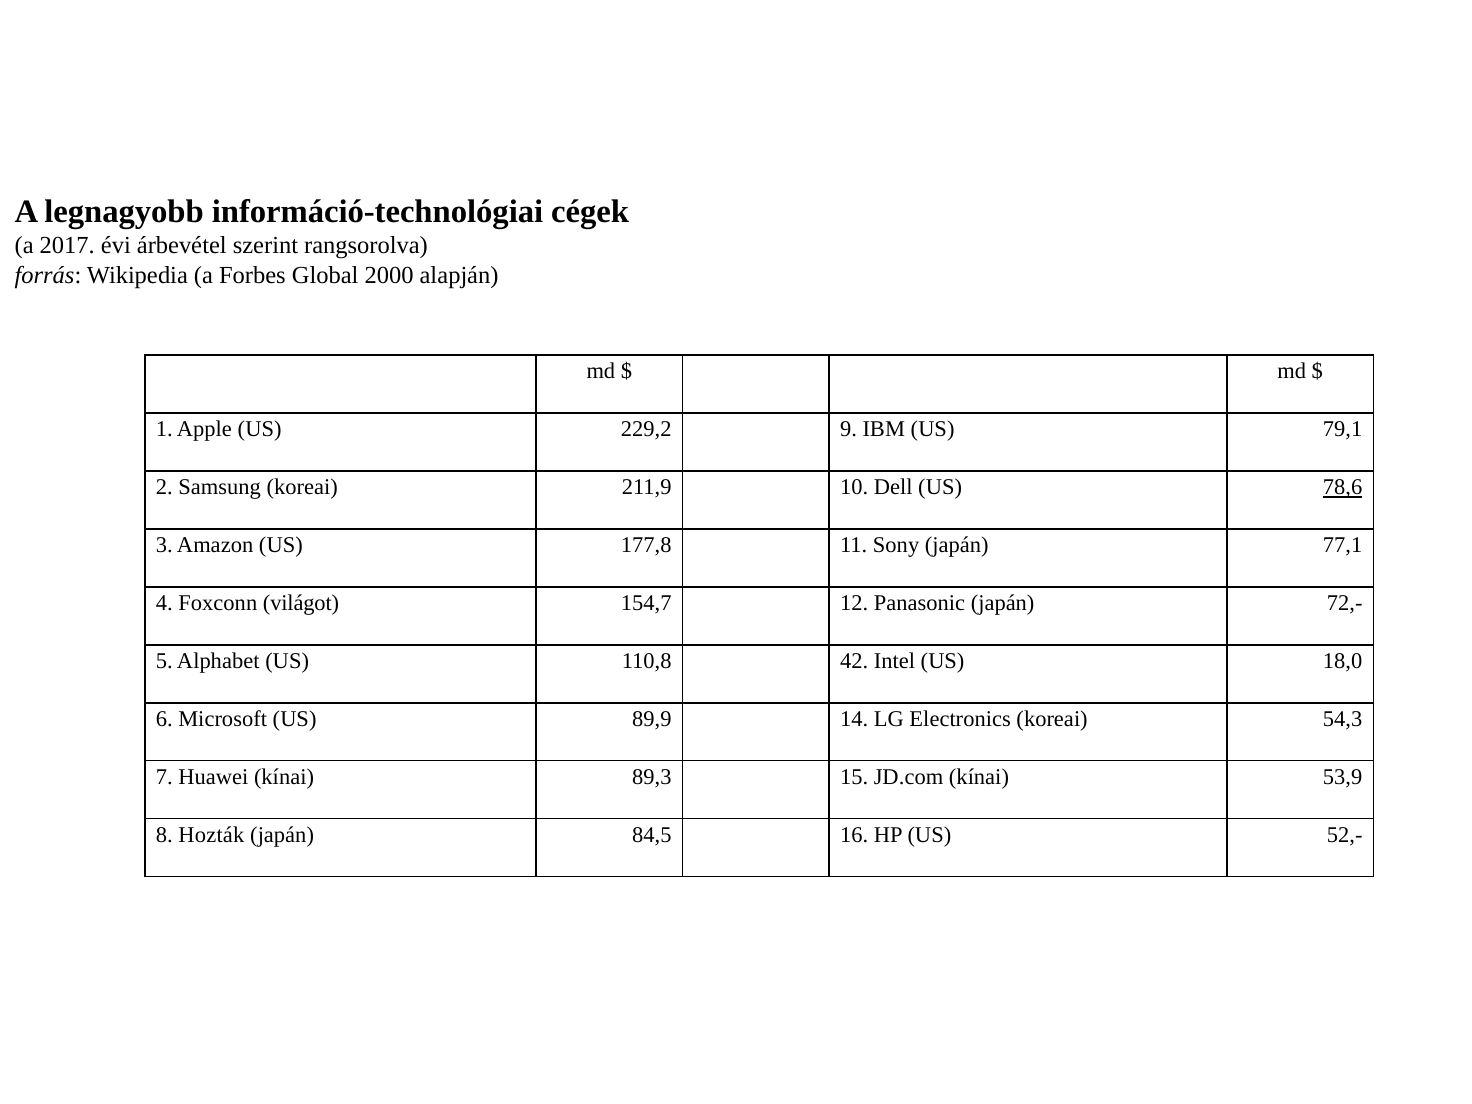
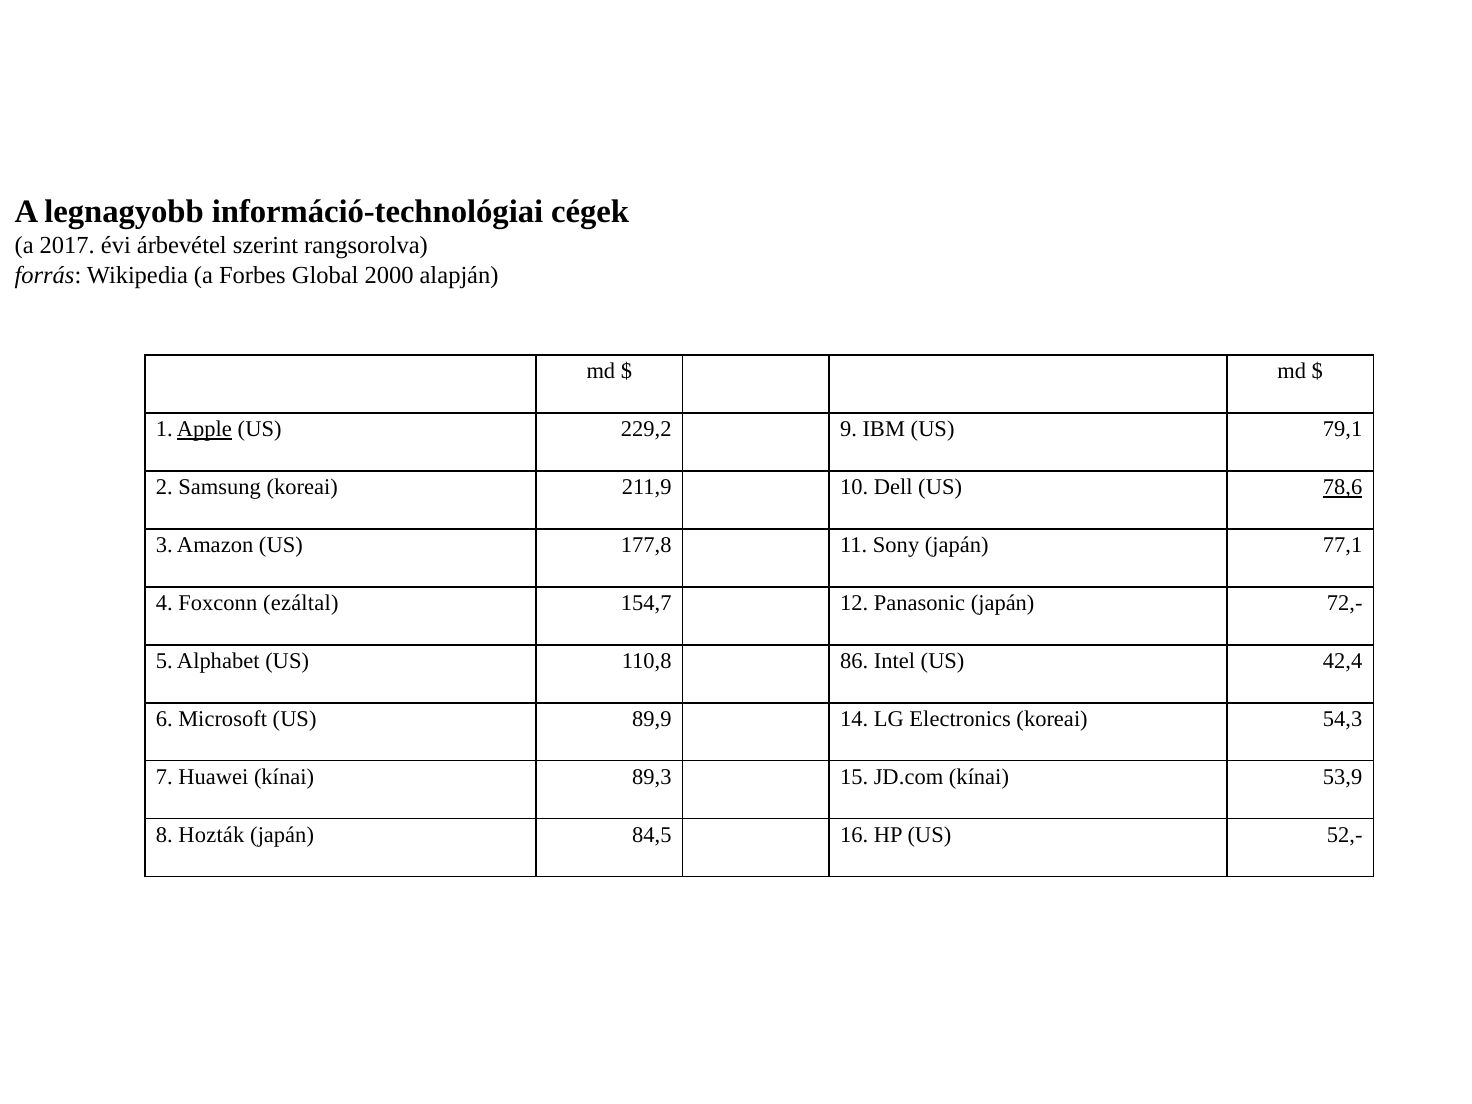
Apple underline: none -> present
világot: világot -> ezáltal
42: 42 -> 86
18,0: 18,0 -> 42,4
